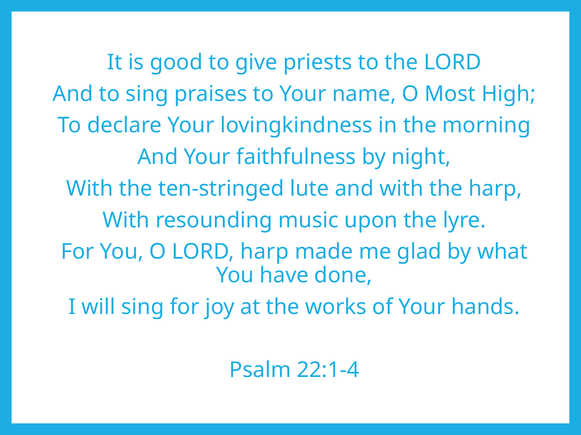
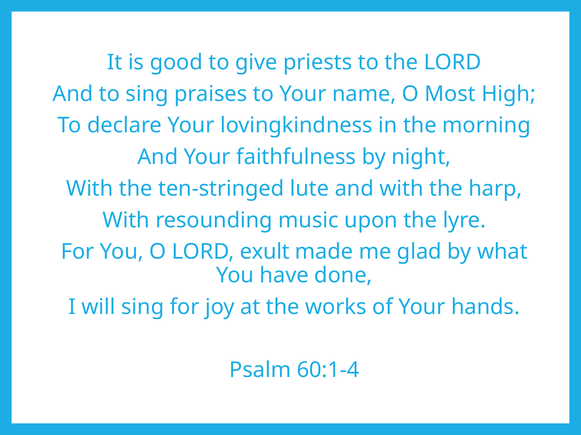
LORD harp: harp -> exult
22:1-4: 22:1-4 -> 60:1-4
